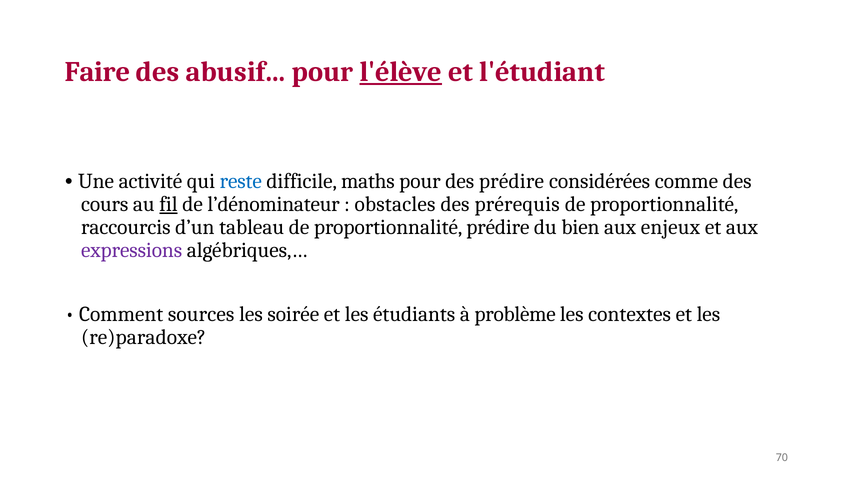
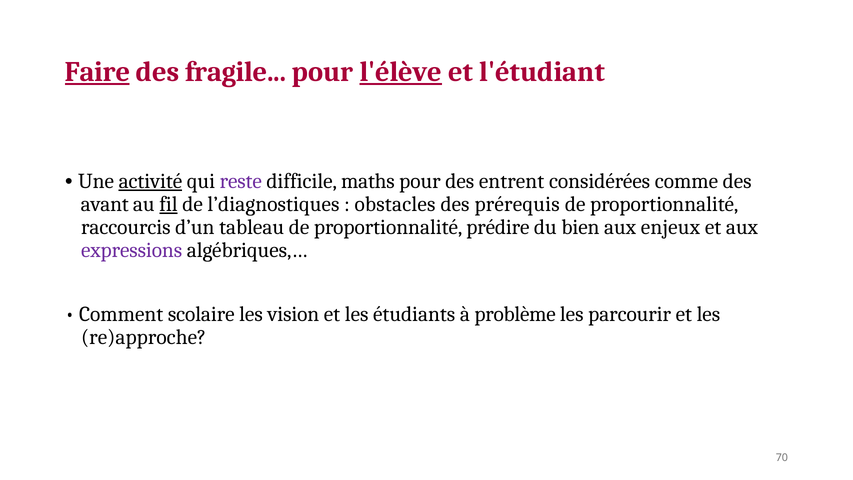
Faire underline: none -> present
abusif: abusif -> fragile
activité underline: none -> present
reste colour: blue -> purple
des prédire: prédire -> entrent
cours: cours -> avant
l’dénominateur: l’dénominateur -> l’diagnostiques
sources: sources -> scolaire
soirée: soirée -> vision
contextes: contextes -> parcourir
re)paradoxe: re)paradoxe -> re)approche
